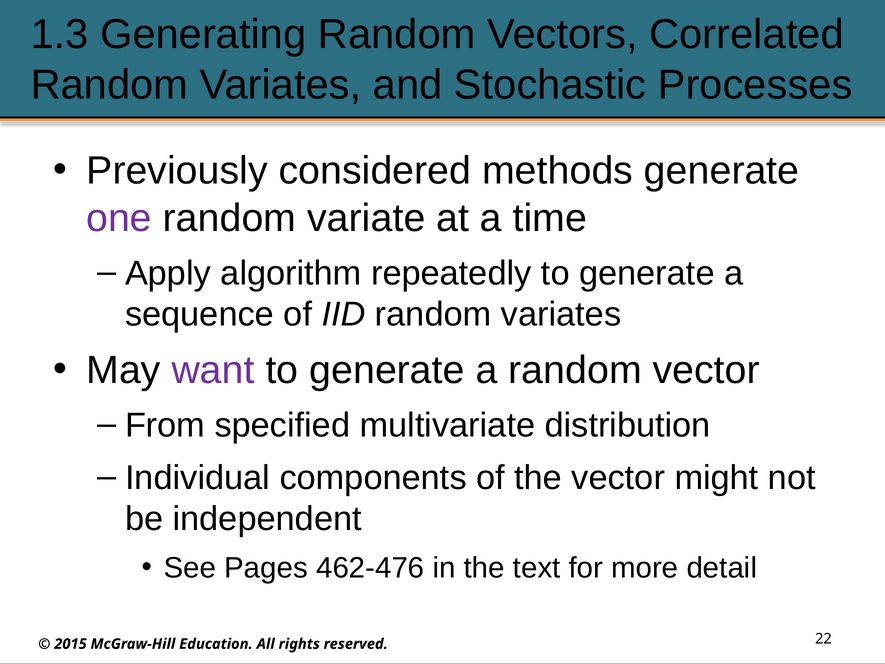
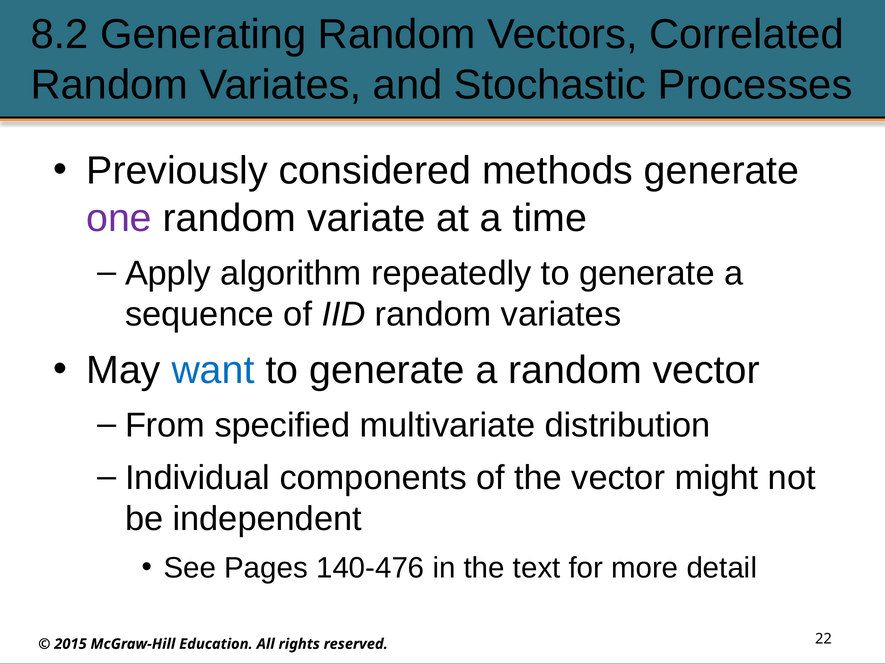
1.3: 1.3 -> 8.2
want colour: purple -> blue
462-476: 462-476 -> 140-476
